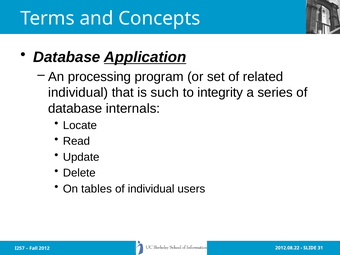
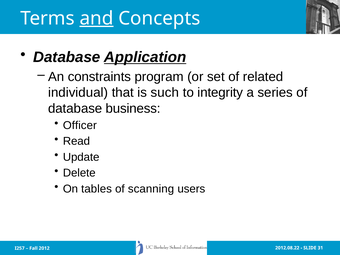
and underline: none -> present
processing: processing -> constraints
internals: internals -> business
Locate: Locate -> Officer
of individual: individual -> scanning
